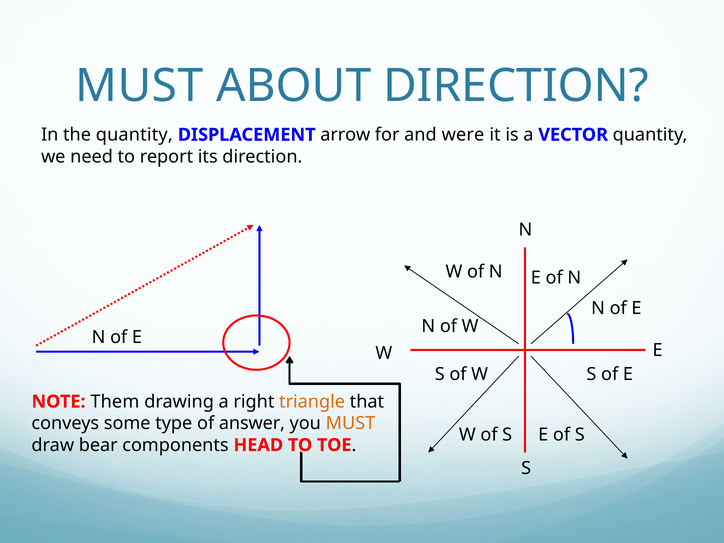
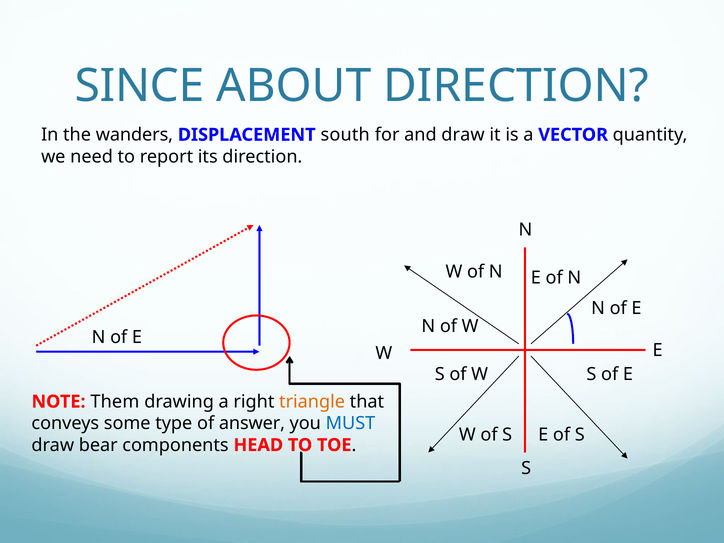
MUST at (139, 86): MUST -> SINCE
the quantity: quantity -> wanders
arrow: arrow -> south
and were: were -> draw
MUST at (350, 423) colour: orange -> blue
